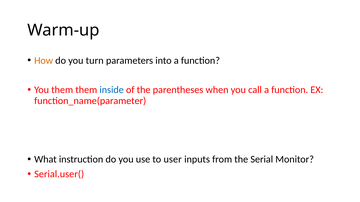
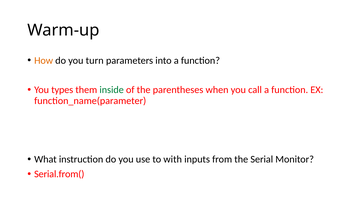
You them: them -> types
inside colour: blue -> green
user: user -> with
Serial.user(: Serial.user( -> Serial.from(
